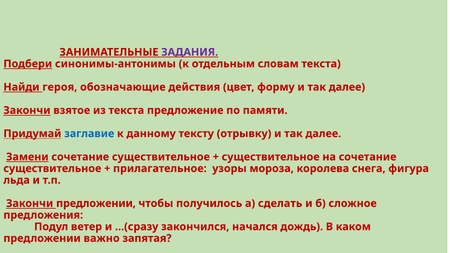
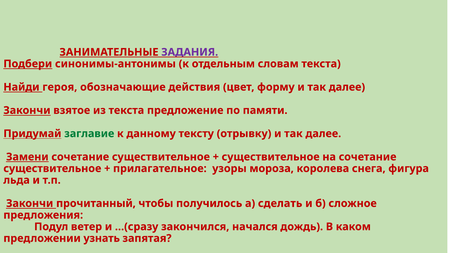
заглавие colour: blue -> green
Закончи предложении: предложении -> прочитанный
важно: важно -> узнать
